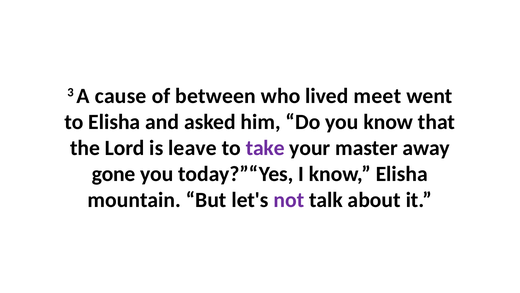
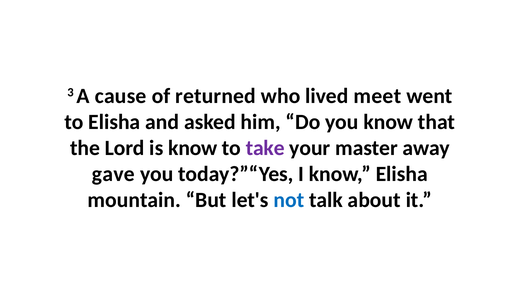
between: between -> returned
is leave: leave -> know
gone: gone -> gave
not colour: purple -> blue
